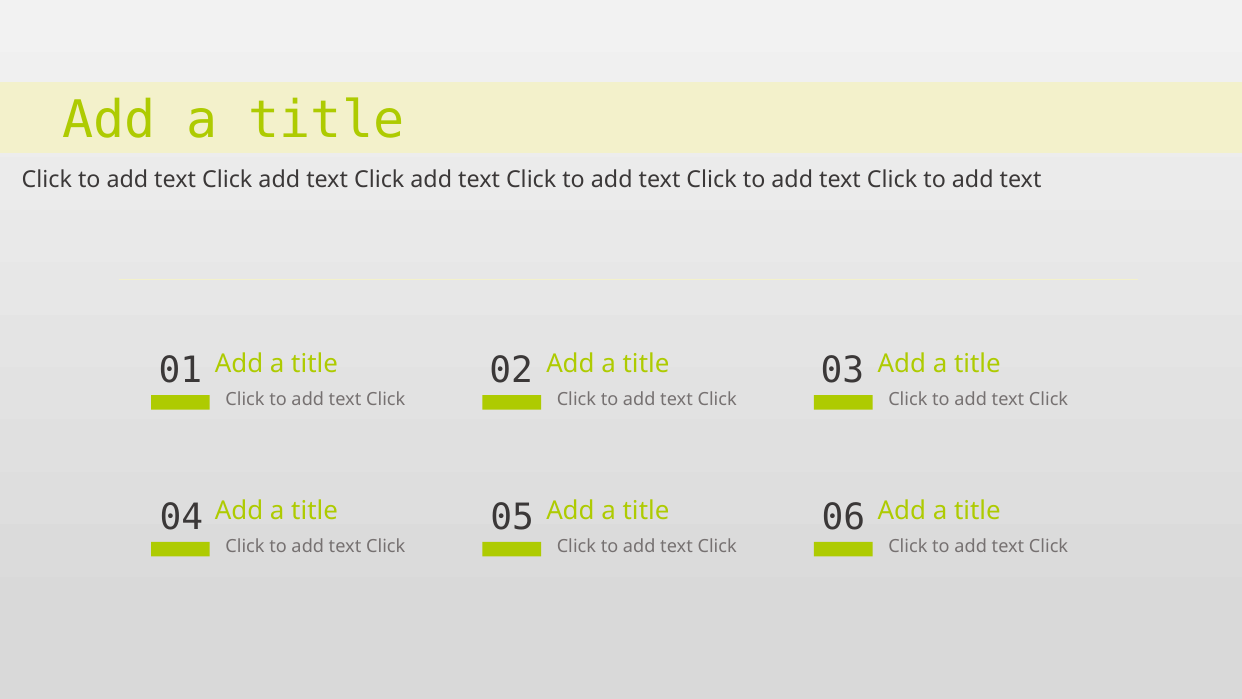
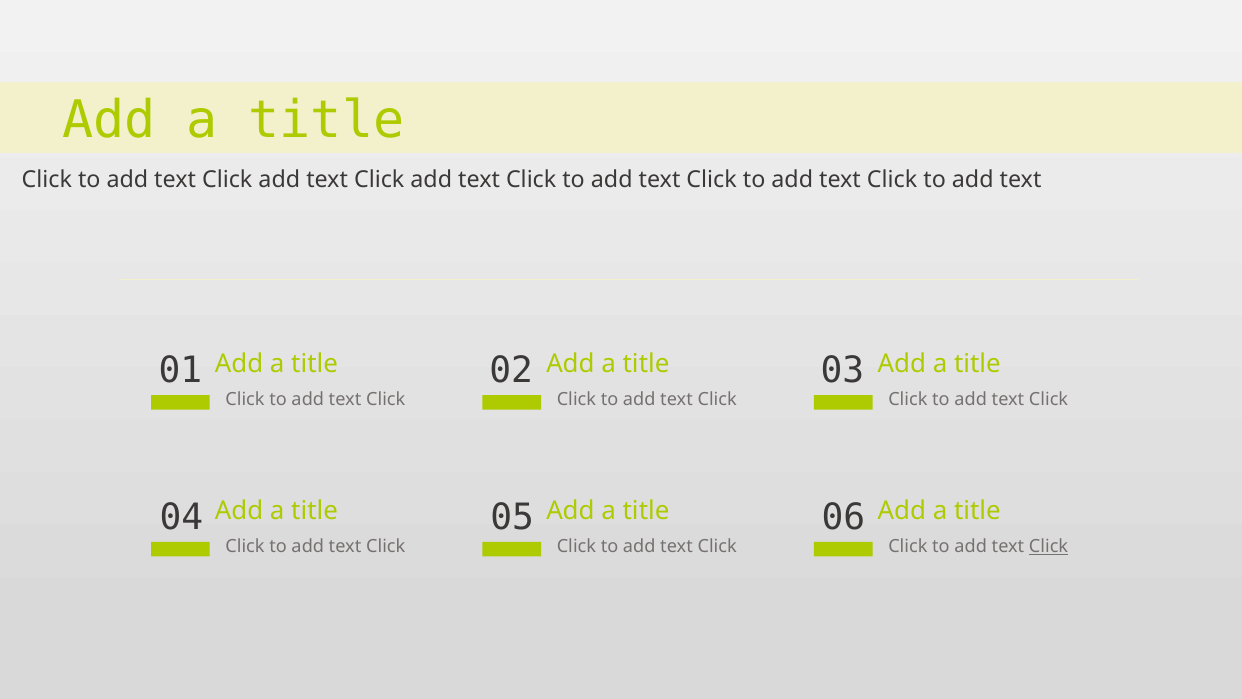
Click at (1049, 546) underline: none -> present
